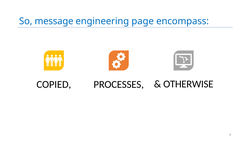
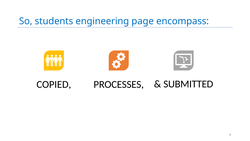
message: message -> students
OTHERWISE: OTHERWISE -> SUBMITTED
